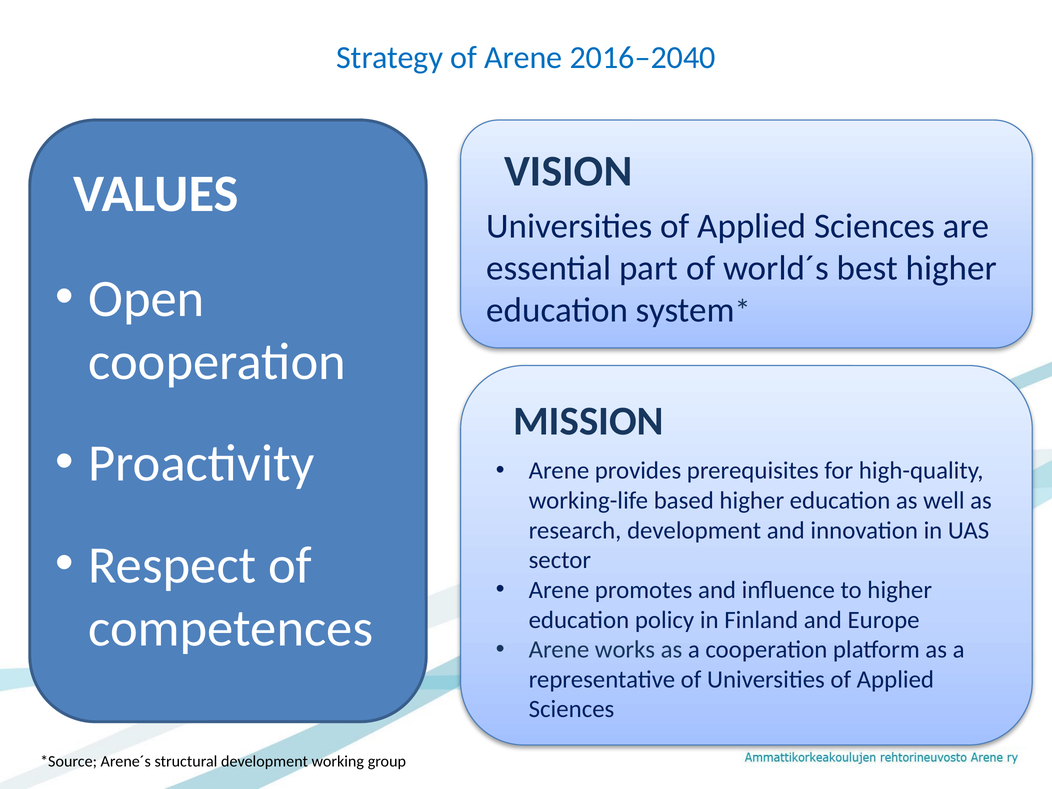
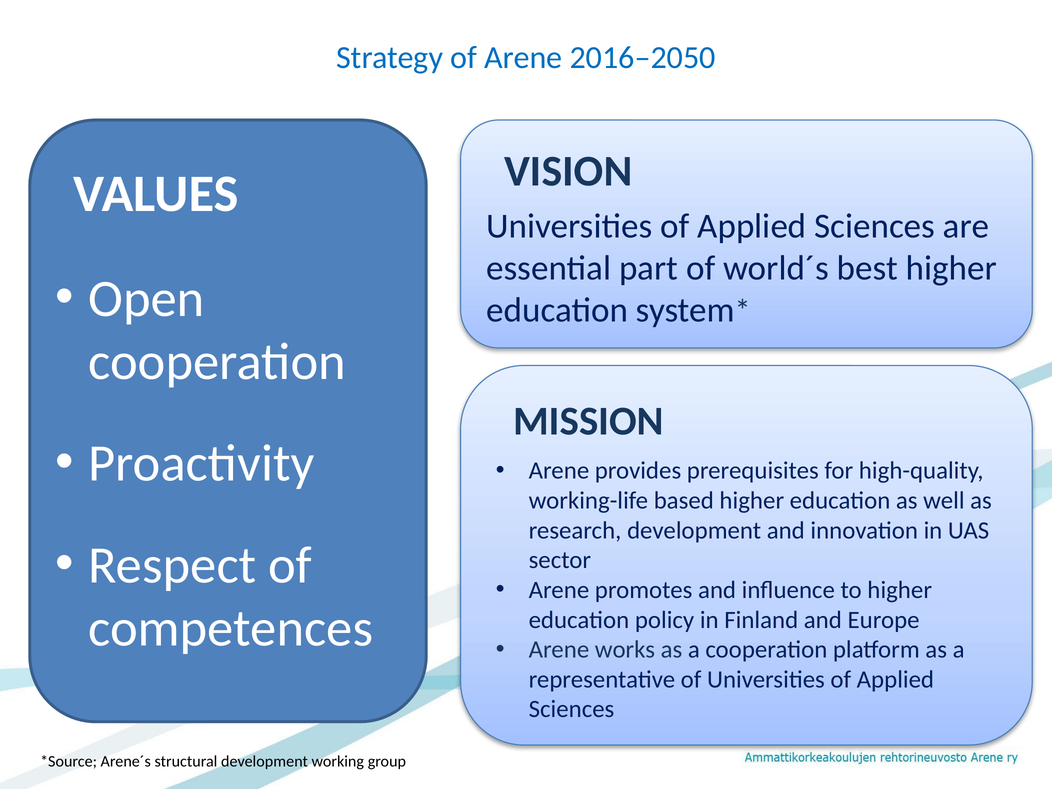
2016–2040: 2016–2040 -> 2016–2050
